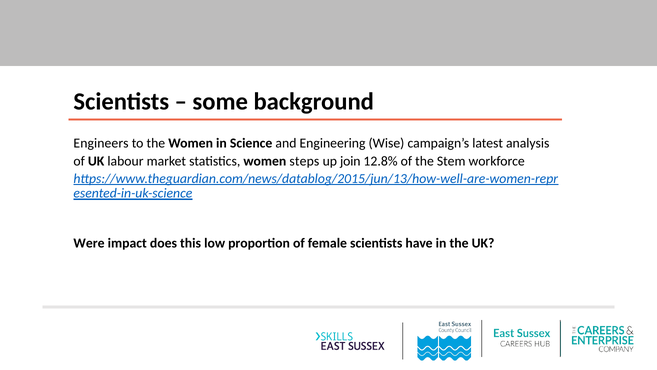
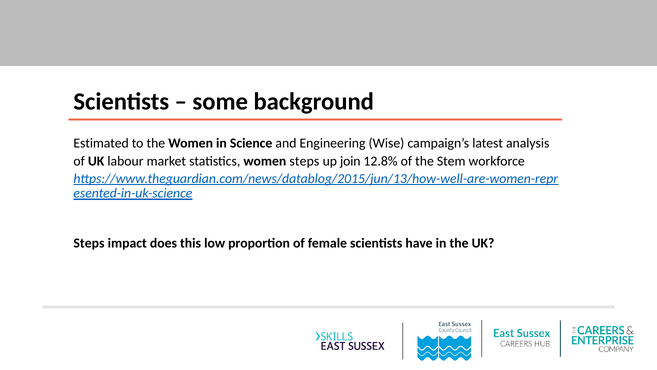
Engineers: Engineers -> Estimated
Were at (89, 243): Were -> Steps
